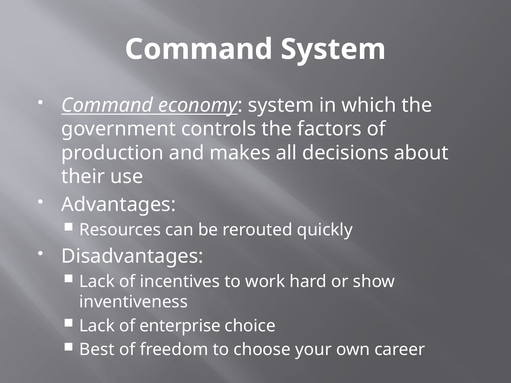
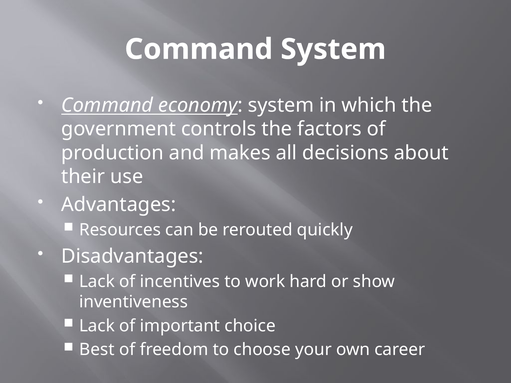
enterprise: enterprise -> important
